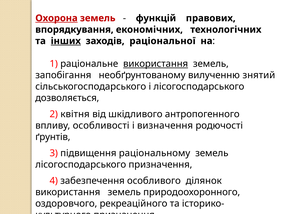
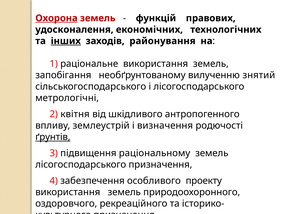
впорядкування: впорядкування -> удосконалення
раціональної: раціональної -> районування
використання at (156, 64) underline: present -> none
дозволяється: дозволяється -> метрологічні
особливості: особливості -> землеустрій
ґрунтів underline: none -> present
ділянок: ділянок -> проекту
